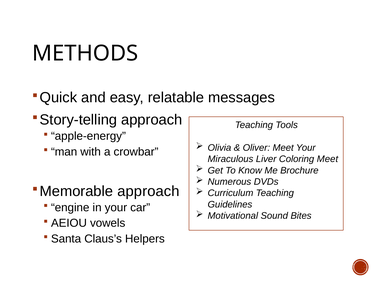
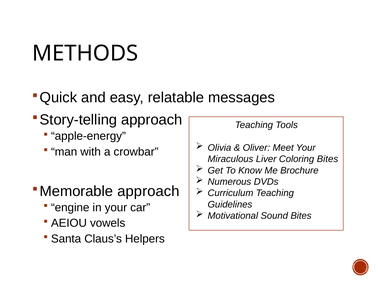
Coloring Meet: Meet -> Bites
